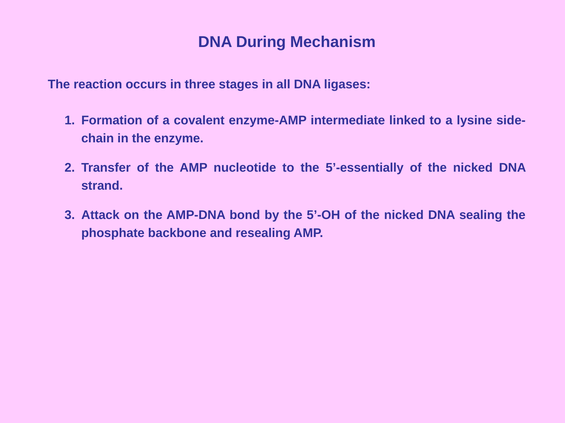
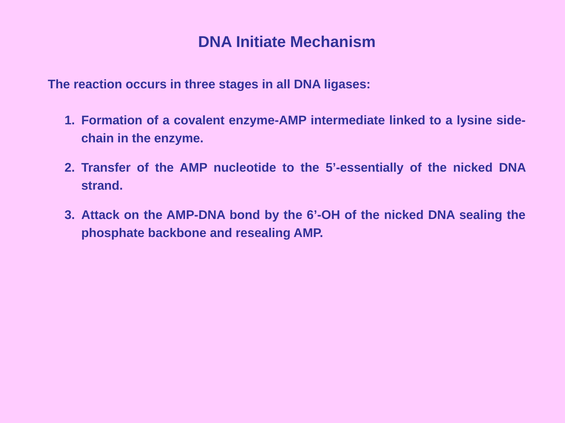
During: During -> Initiate
5’-OH: 5’-OH -> 6’-OH
